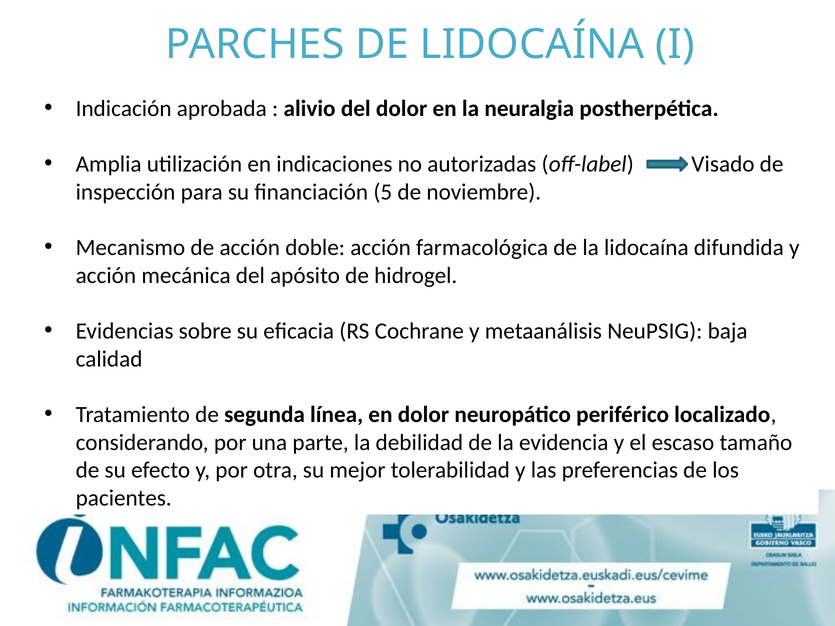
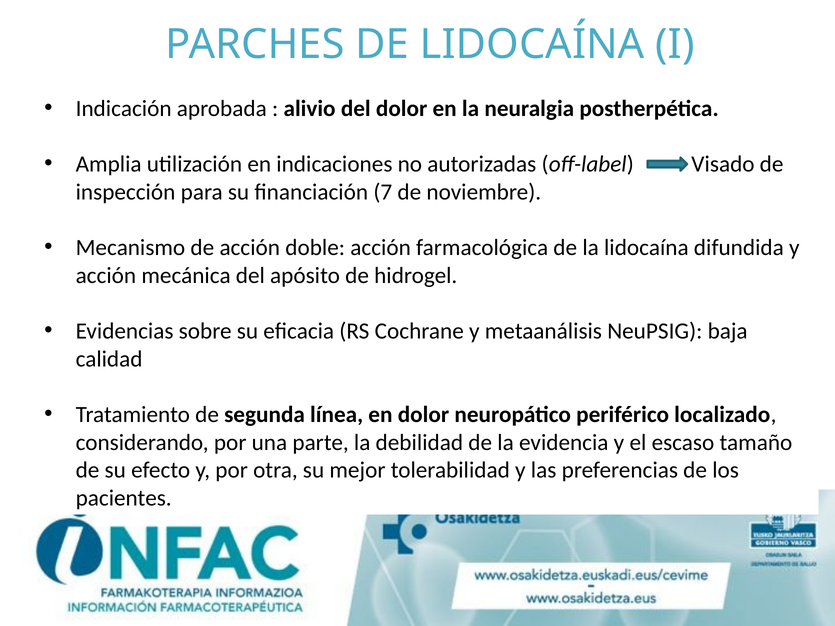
5: 5 -> 7
